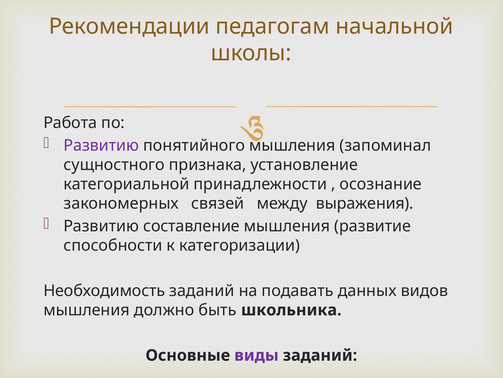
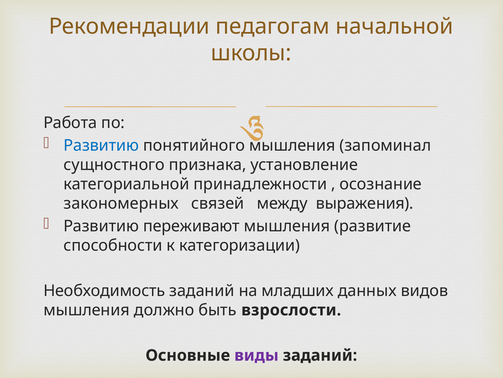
Развитию at (101, 145) colour: purple -> blue
составление: составление -> переживают
подавать: подавать -> младших
школьника: школьника -> взрослости
